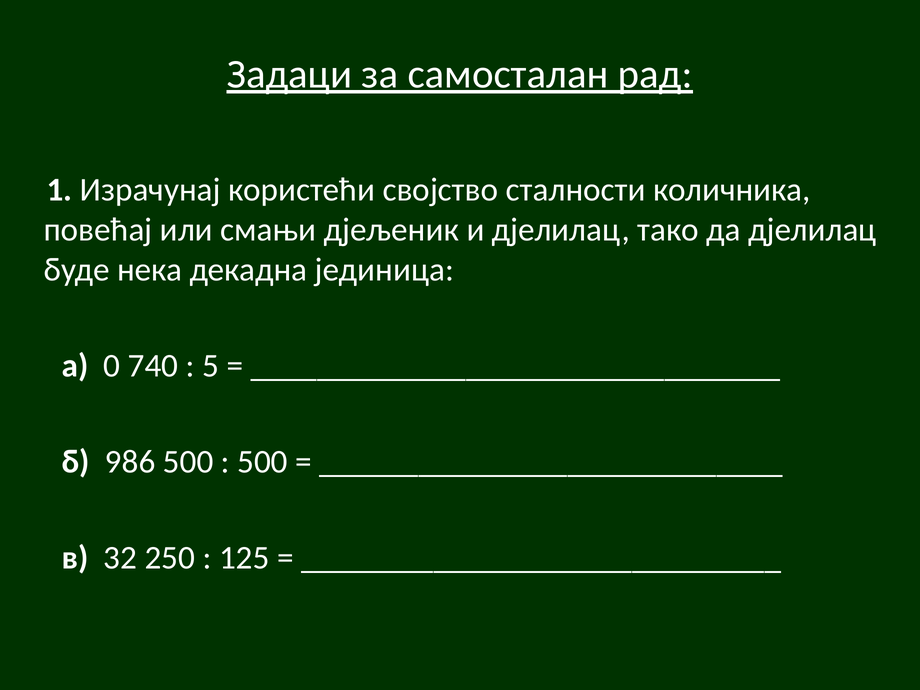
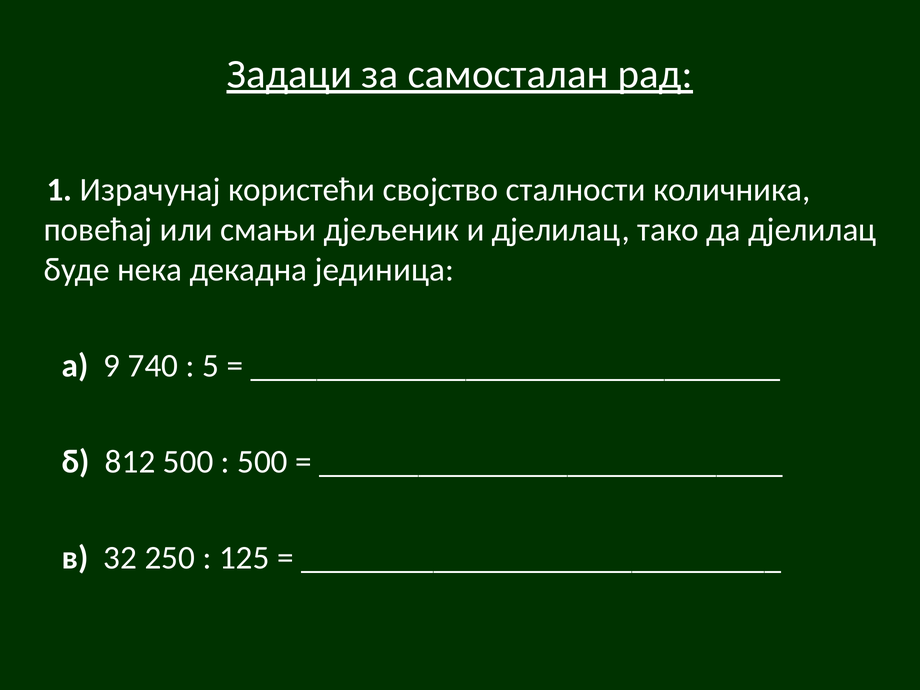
0: 0 -> 9
986: 986 -> 812
